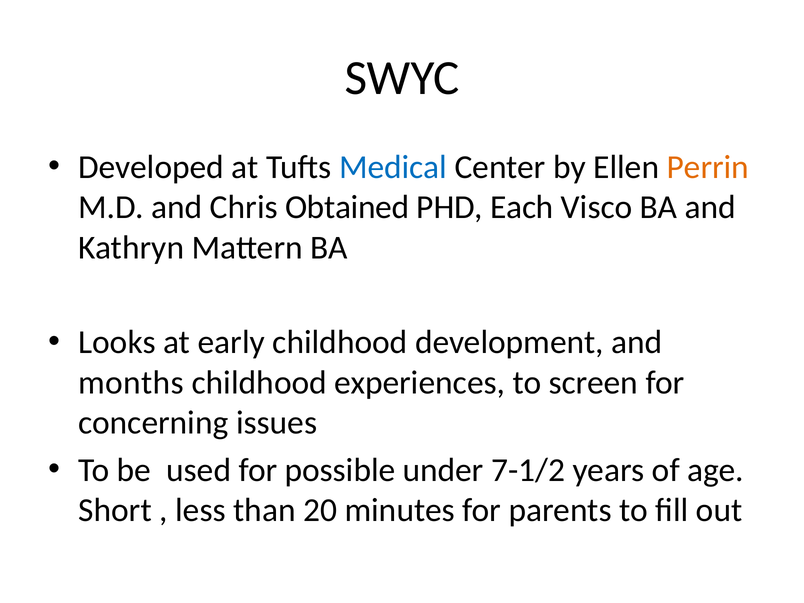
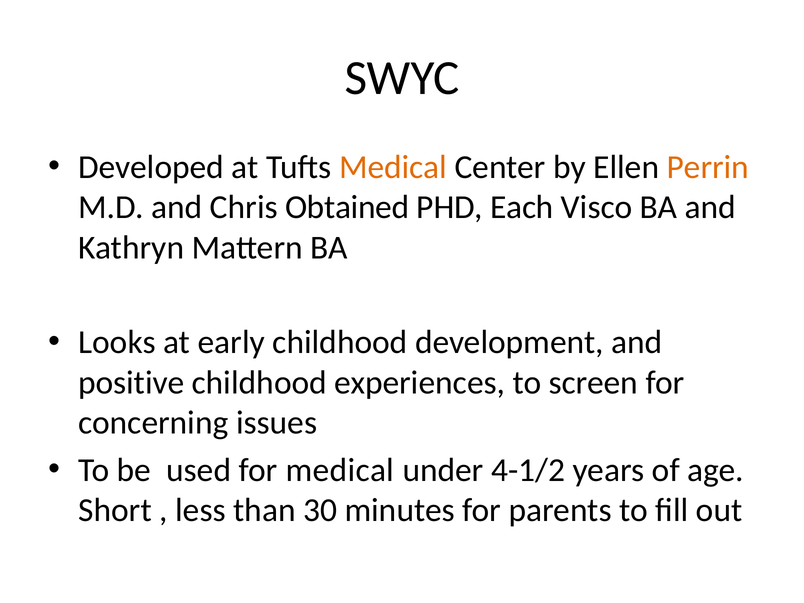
Medical at (393, 167) colour: blue -> orange
months: months -> positive
for possible: possible -> medical
7-1/2: 7-1/2 -> 4-1/2
20: 20 -> 30
